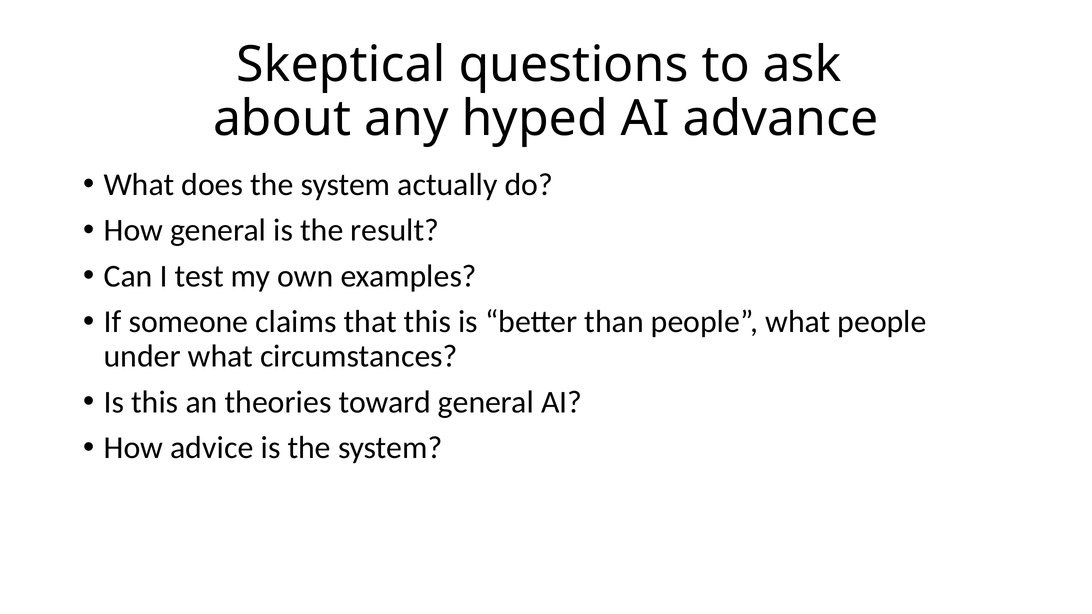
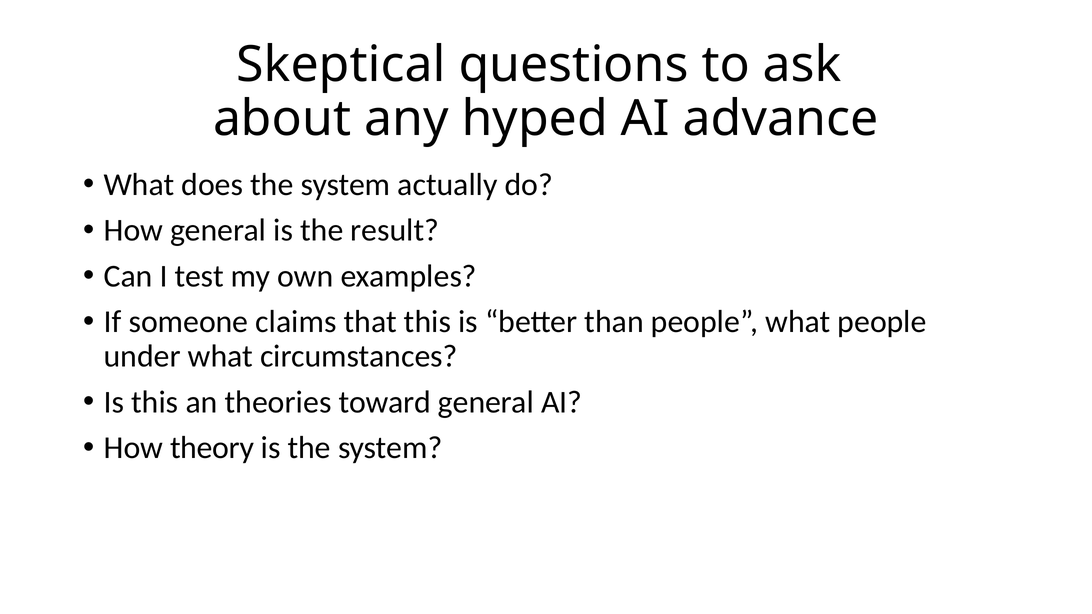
advice: advice -> theory
